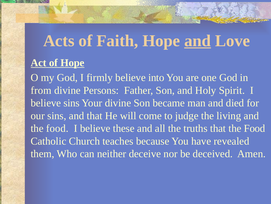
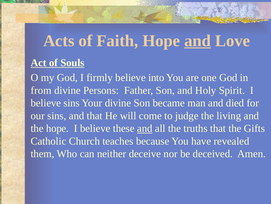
of Hope: Hope -> Souls
food at (57, 128): food -> hope
and at (145, 128) underline: none -> present
that the Food: Food -> Gifts
